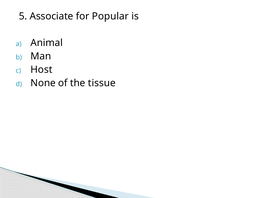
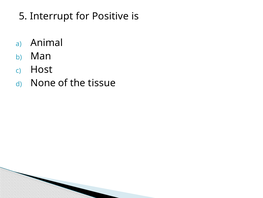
Associate: Associate -> Interrupt
Popular: Popular -> Positive
